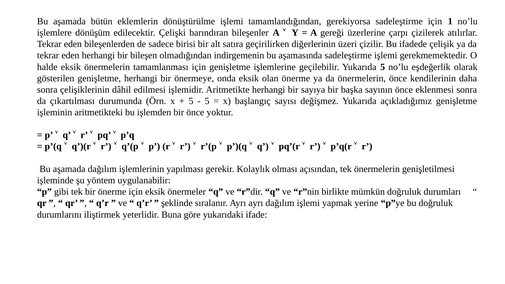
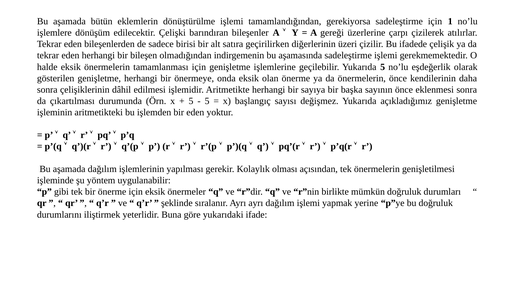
bir önce: önce -> eden
